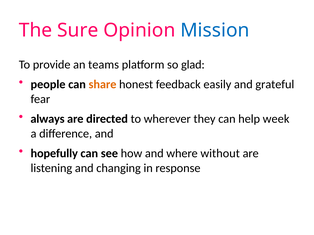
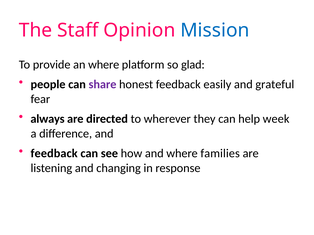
Sure: Sure -> Staff
an teams: teams -> where
share colour: orange -> purple
hopefully at (54, 154): hopefully -> feedback
without: without -> families
